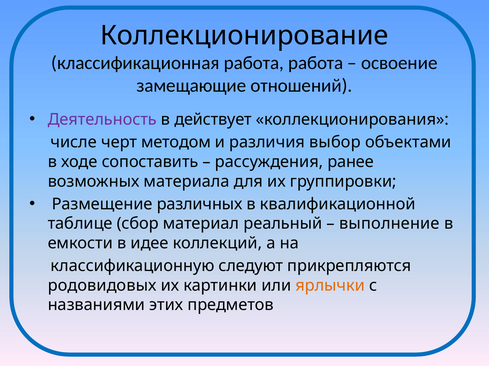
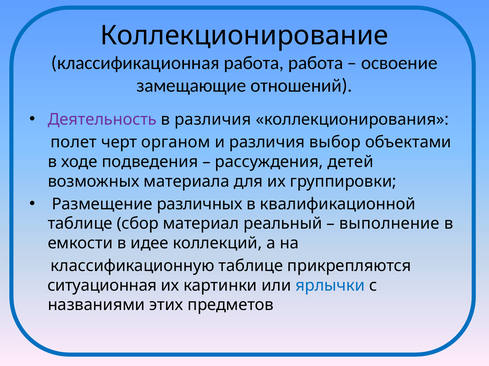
в действует: действует -> различия
числе: числе -> полет
методом: методом -> органом
сопоставить: сопоставить -> подведения
ранее: ранее -> детей
классификационную следуют: следуют -> таблице
родовидовых: родовидовых -> ситуационная
ярлычки colour: orange -> blue
